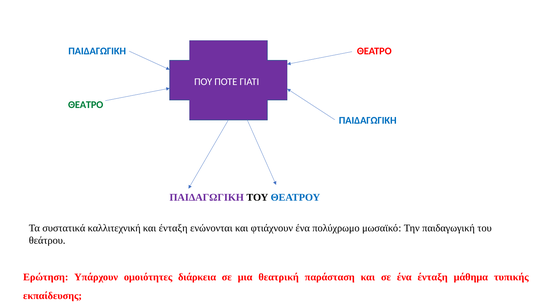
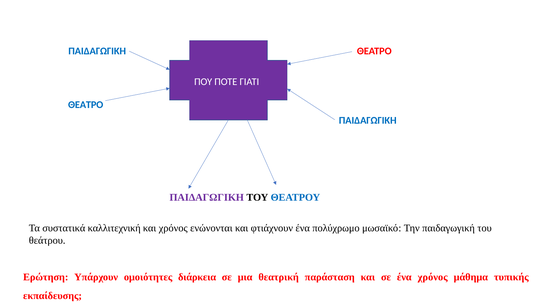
ΘΕΑΤΡΟ at (86, 105) colour: green -> blue
και ένταξη: ένταξη -> χρόνος
ένα ένταξη: ένταξη -> χρόνος
